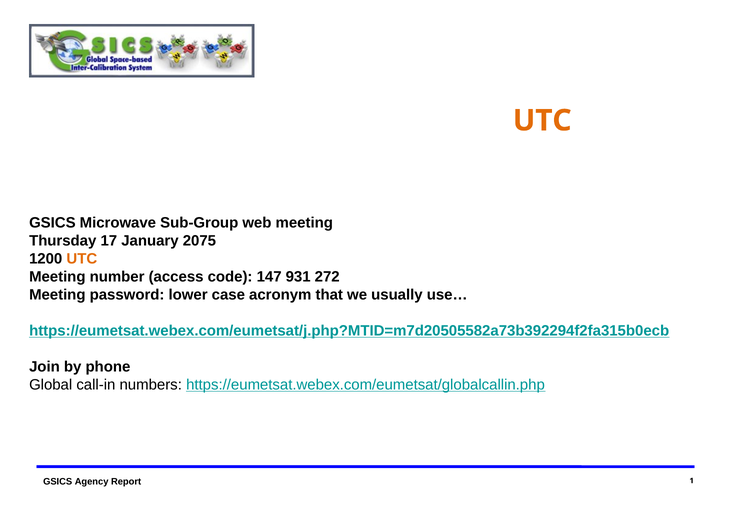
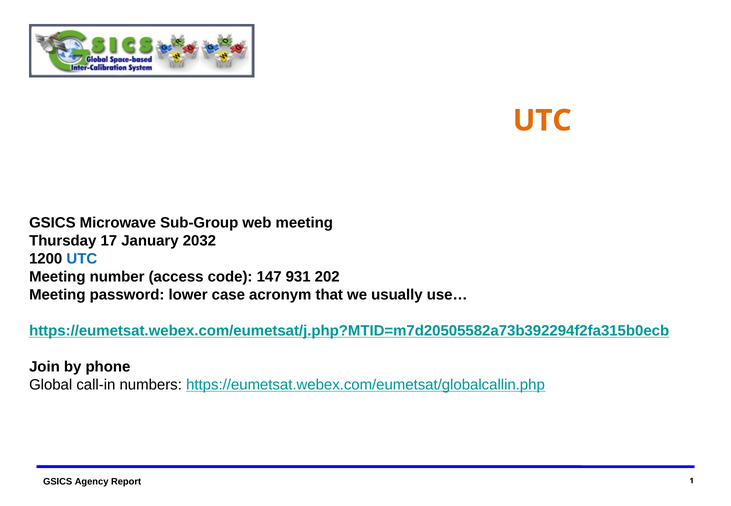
2075: 2075 -> 2032
UTC at (82, 259) colour: orange -> blue
272: 272 -> 202
